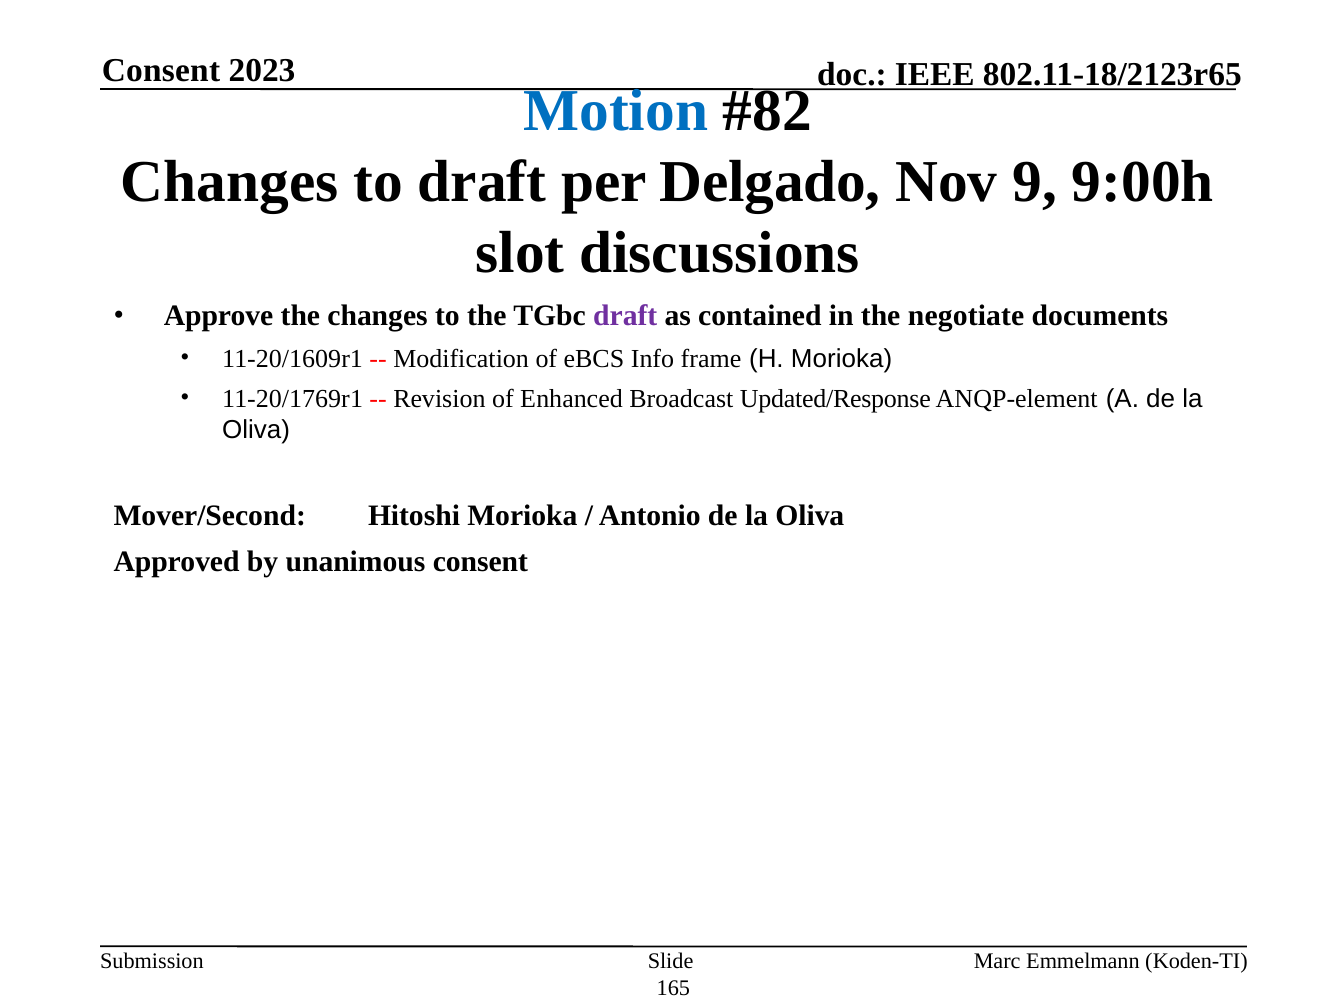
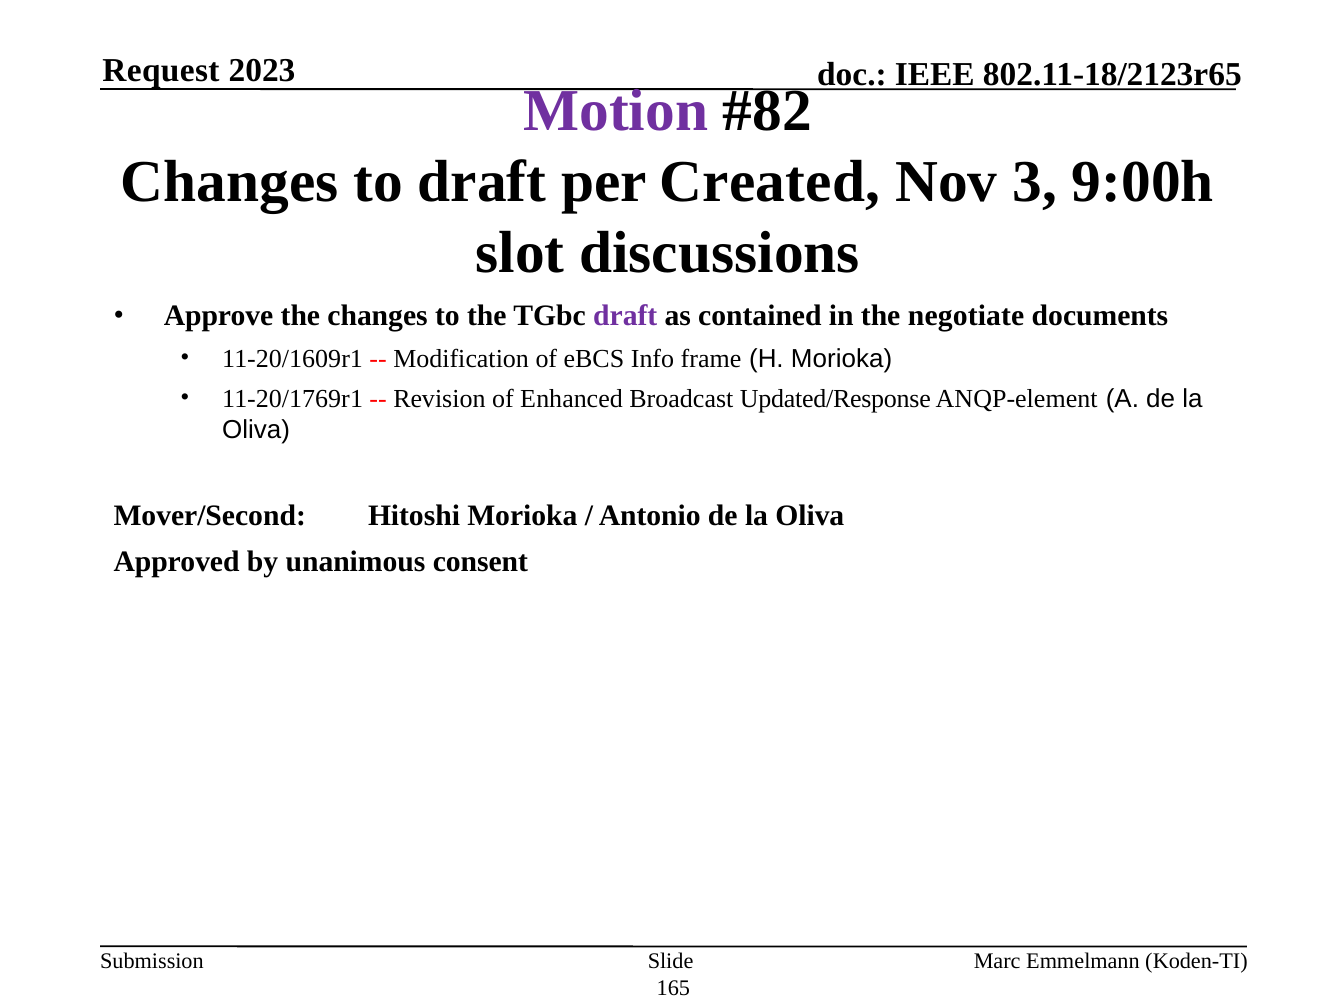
Consent at (161, 71): Consent -> Request
Motion colour: blue -> purple
Delgado: Delgado -> Created
9: 9 -> 3
